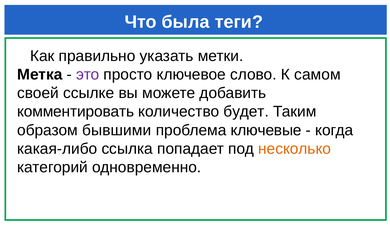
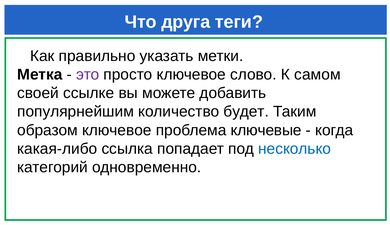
была: была -> друга
комментировать: комментировать -> популярнейшим
образом бывшими: бывшими -> ключевое
несколько colour: orange -> blue
